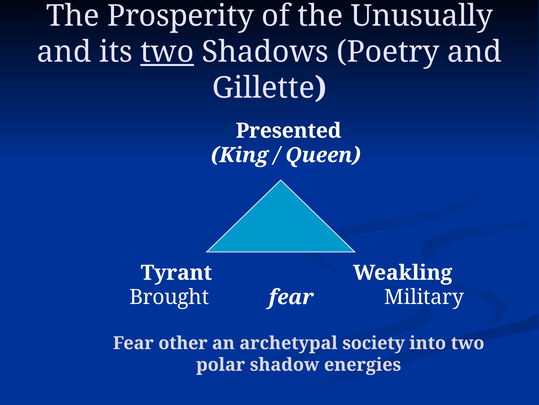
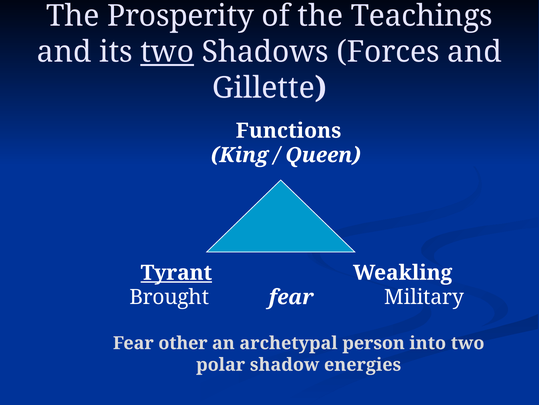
Unusually: Unusually -> Teachings
Poetry: Poetry -> Forces
Presented: Presented -> Functions
Tyrant underline: none -> present
society: society -> person
